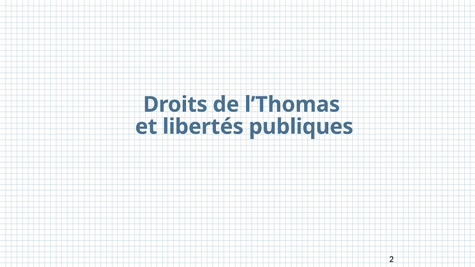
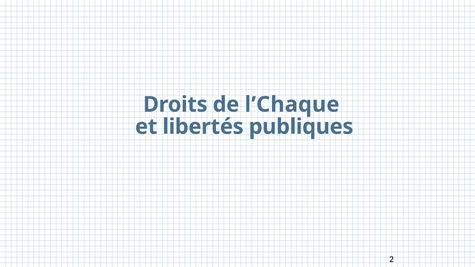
l’Thomas: l’Thomas -> l’Chaque
